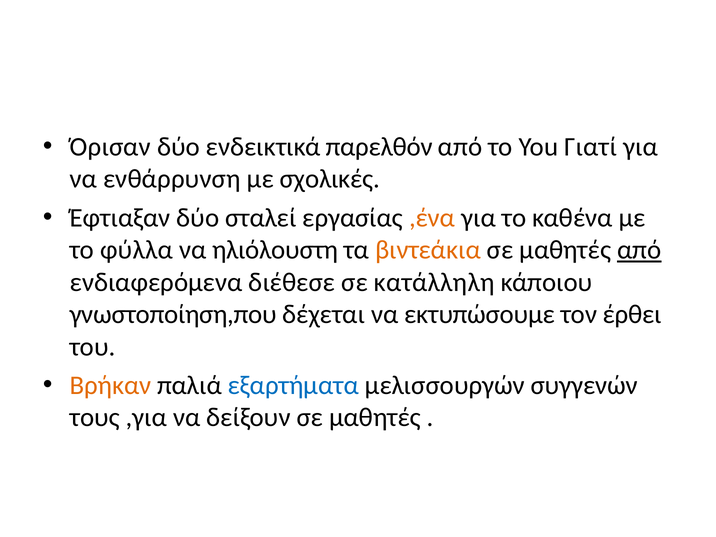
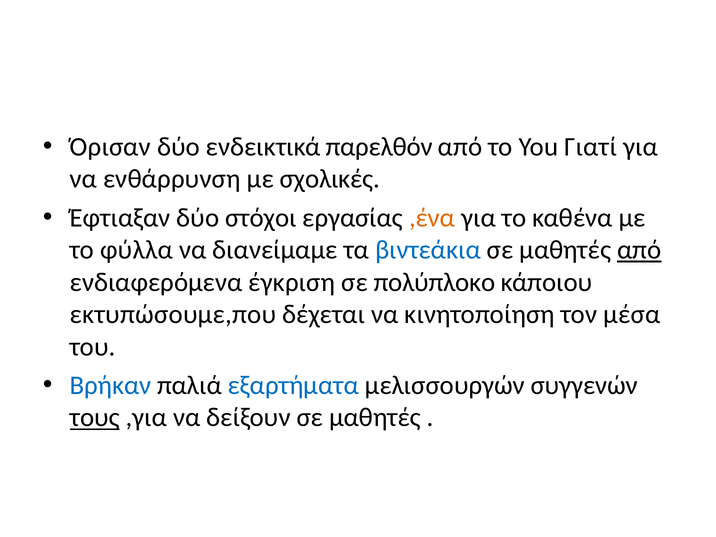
σταλεί: σταλεί -> στόχοι
ηλιόλουστη: ηλιόλουστη -> διανείμαμε
βιντεάκια colour: orange -> blue
διέθεσε: διέθεσε -> έγκριση
κατάλληλη: κατάλληλη -> πολύπλοκο
γνωστοποίηση,που: γνωστοποίηση,που -> εκτυπώσουμε,που
εκτυπώσουμε: εκτυπώσουμε -> κινητοποίηση
έρθει: έρθει -> μέσα
Βρήκαν colour: orange -> blue
τους underline: none -> present
